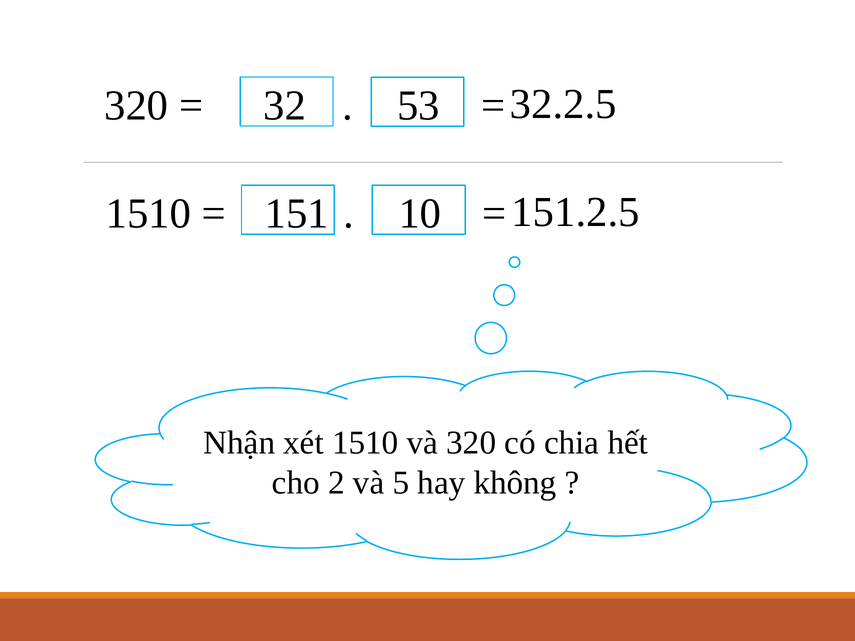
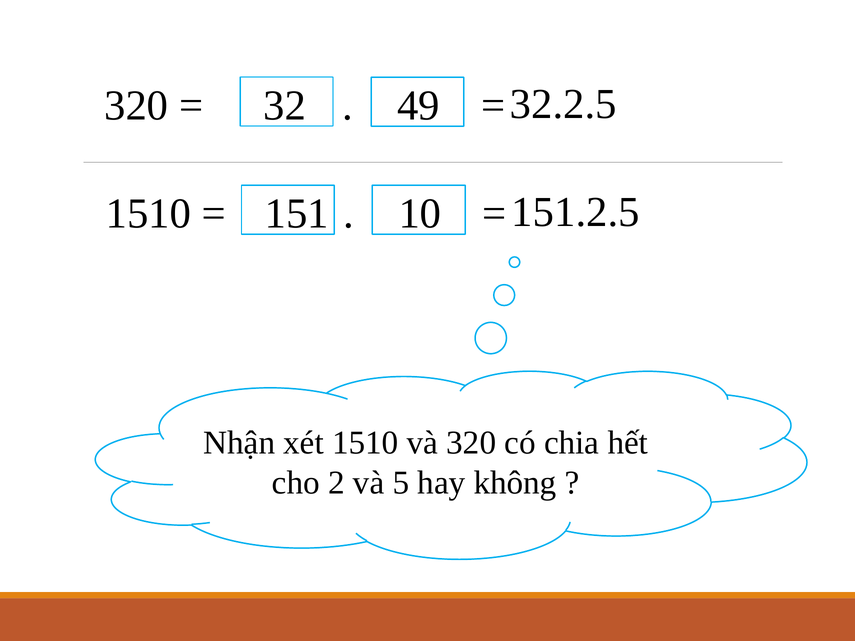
53: 53 -> 49
